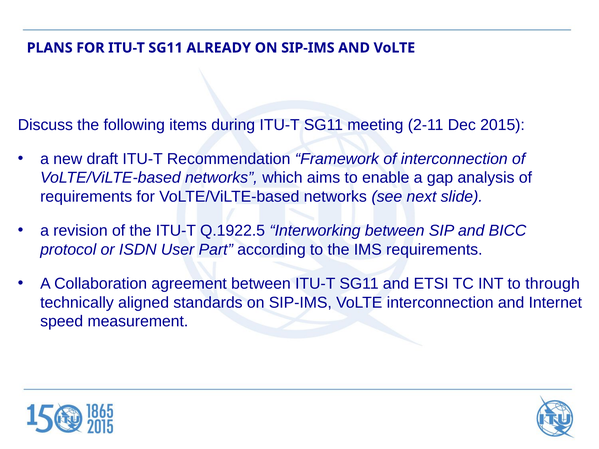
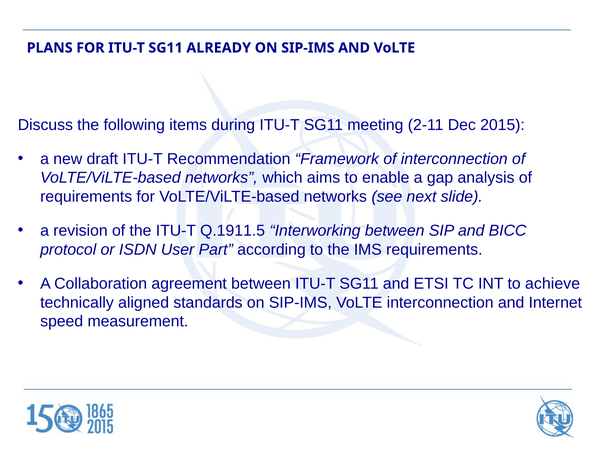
Q.1922.5: Q.1922.5 -> Q.1911.5
through: through -> achieve
